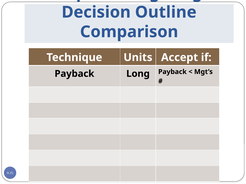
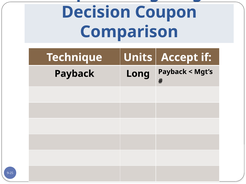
Outline: Outline -> Coupon
